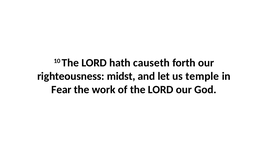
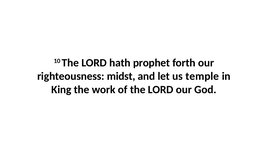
causeth: causeth -> prophet
Fear: Fear -> King
